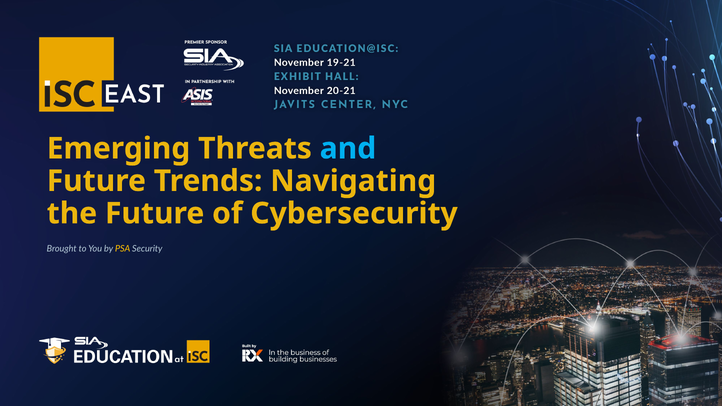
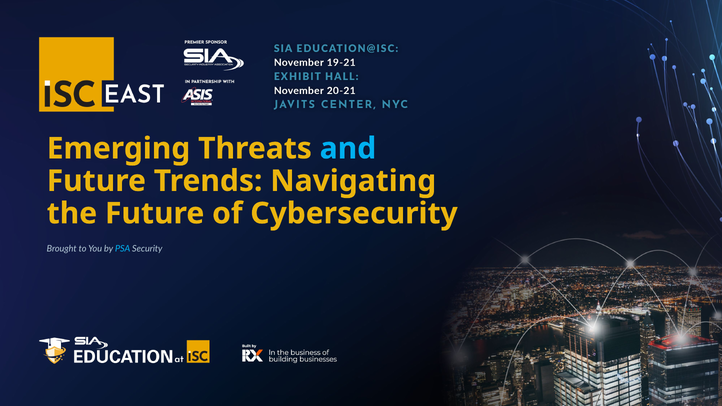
PSA colour: yellow -> light blue
